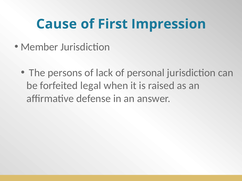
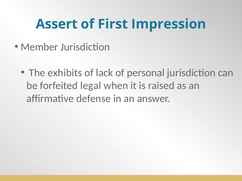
Cause: Cause -> Assert
persons: persons -> exhibits
